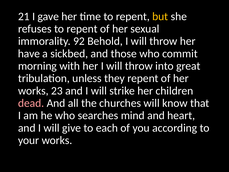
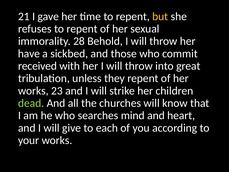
92: 92 -> 28
morning: morning -> received
dead colour: pink -> light green
